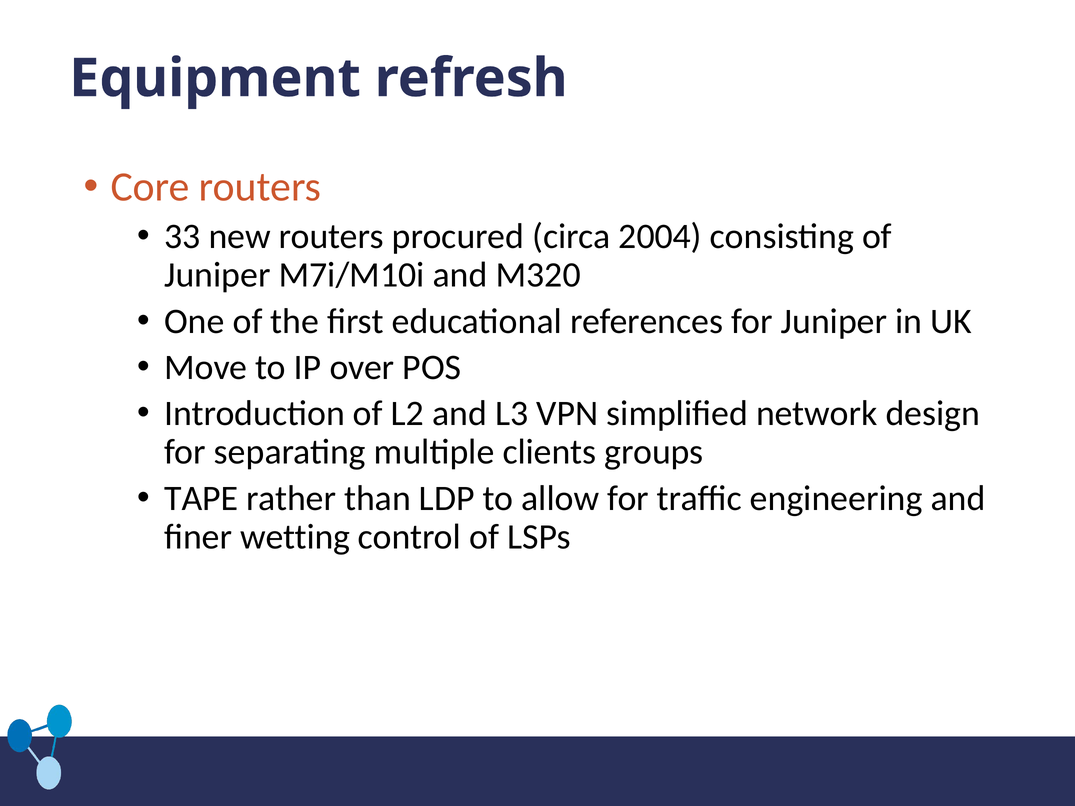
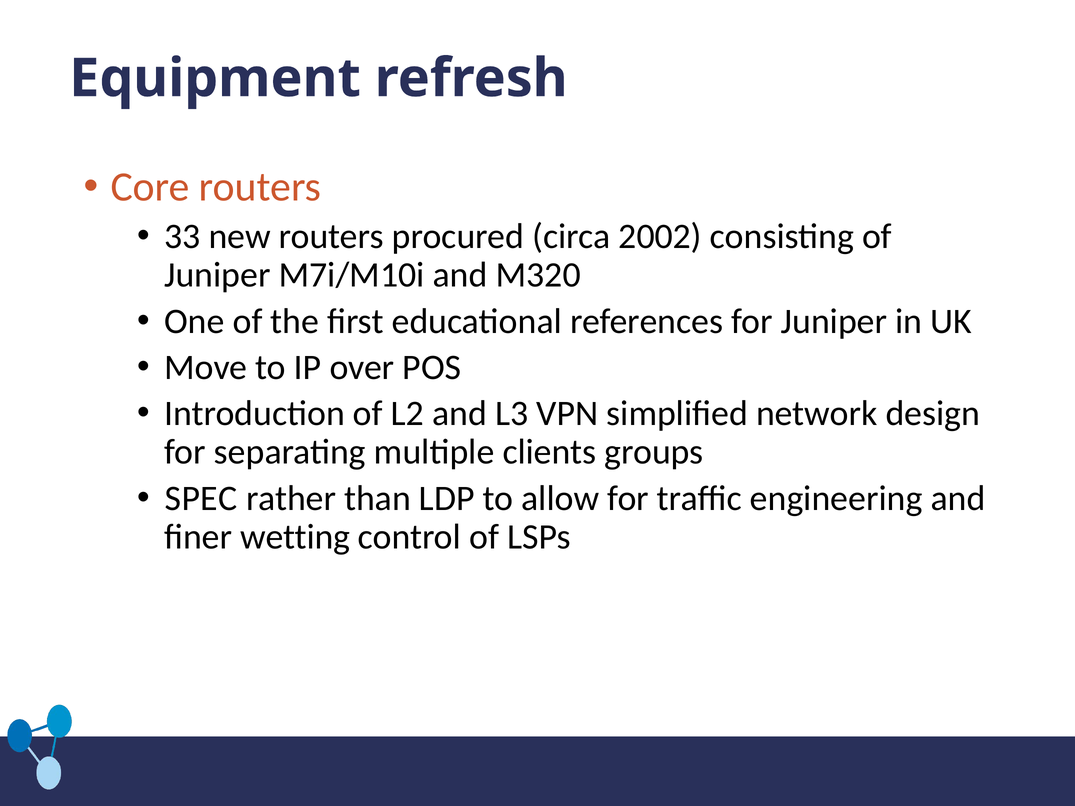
2004: 2004 -> 2002
TAPE: TAPE -> SPEC
